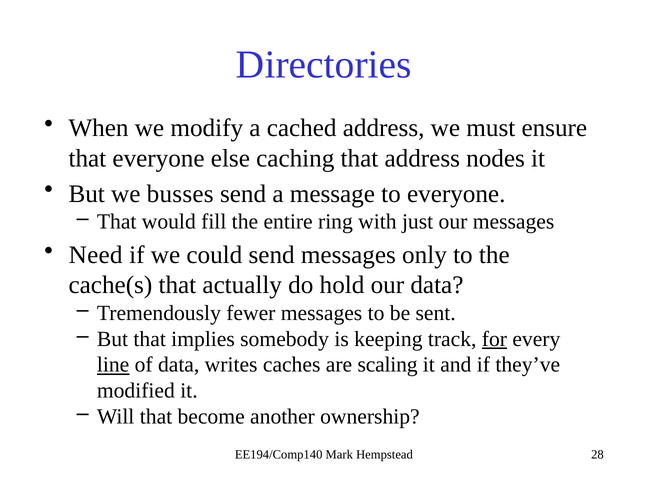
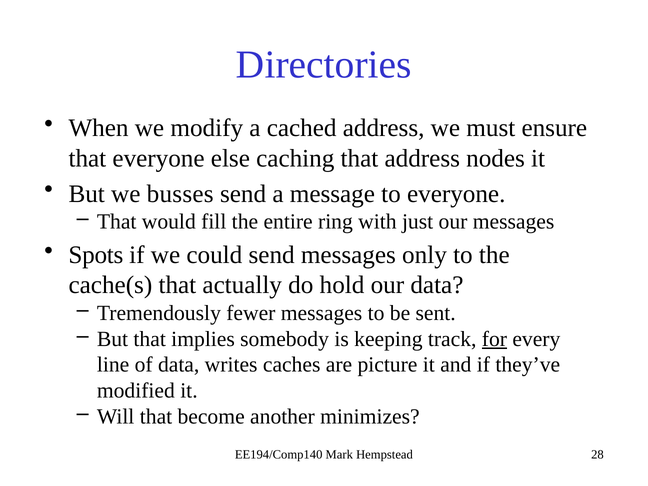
Need: Need -> Spots
line underline: present -> none
scaling: scaling -> picture
ownership: ownership -> minimizes
